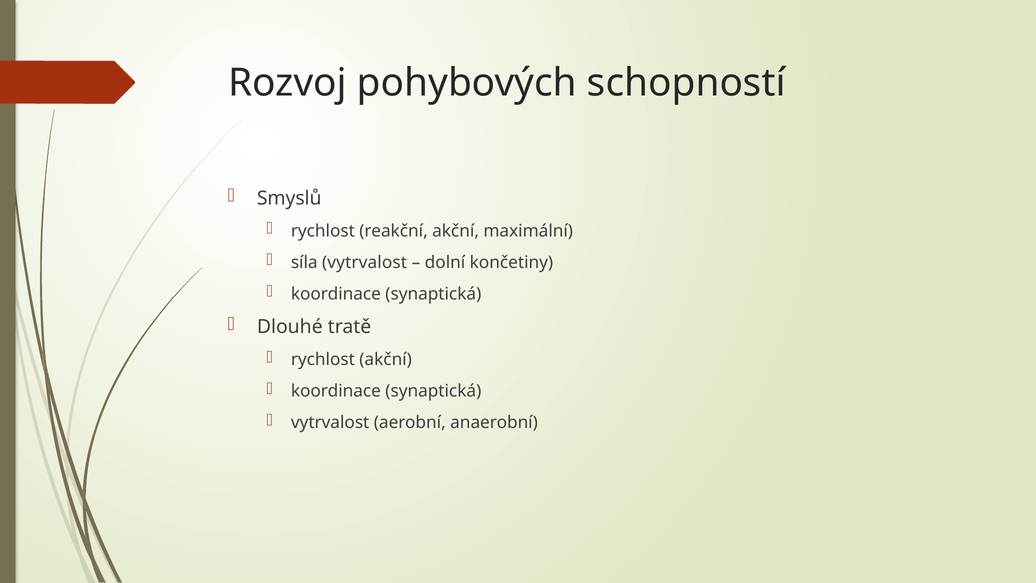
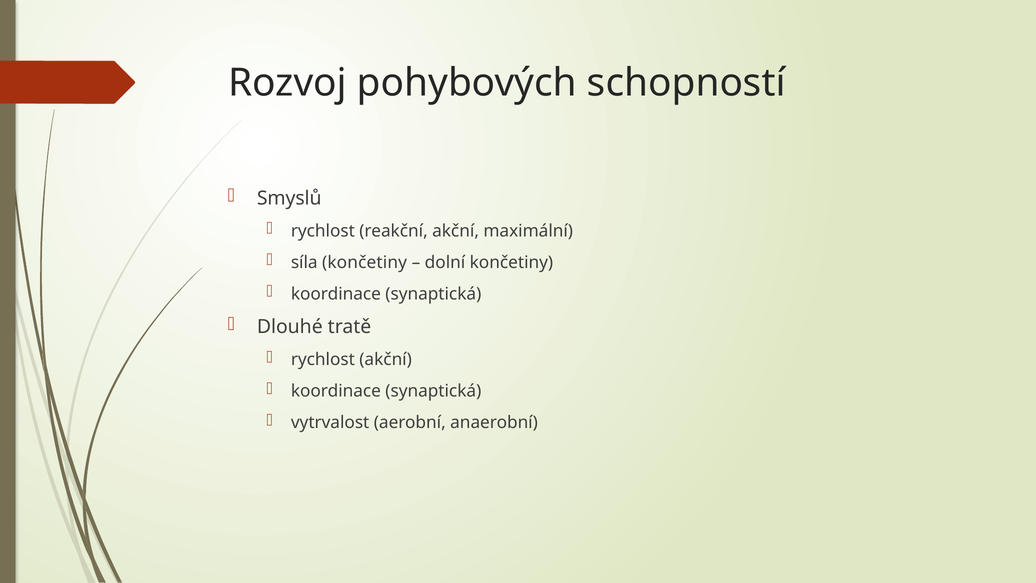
síla vytrvalost: vytrvalost -> končetiny
